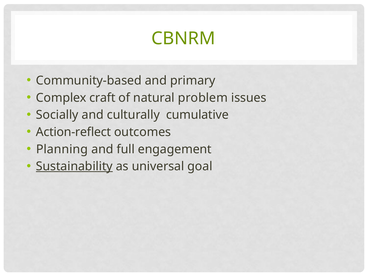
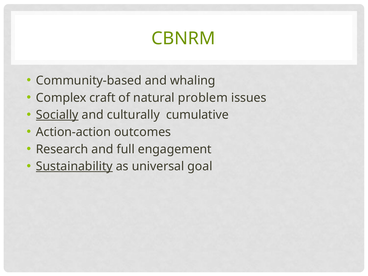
primary: primary -> whaling
Socially underline: none -> present
Action-reflect: Action-reflect -> Action-action
Planning: Planning -> Research
